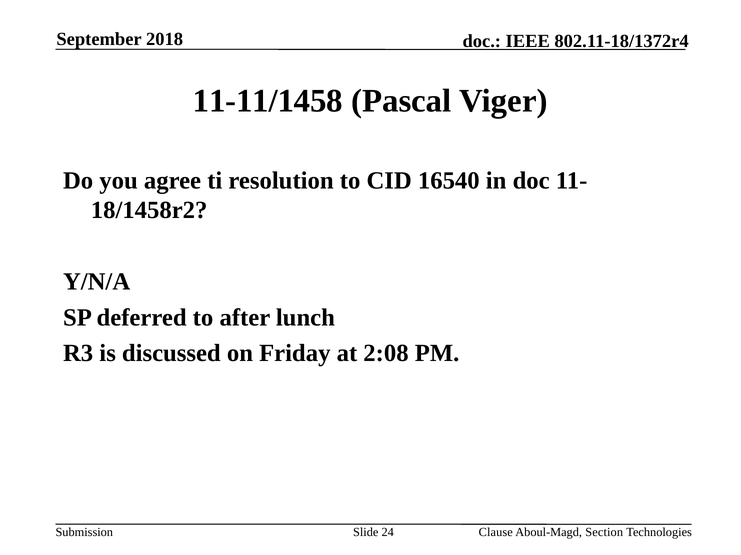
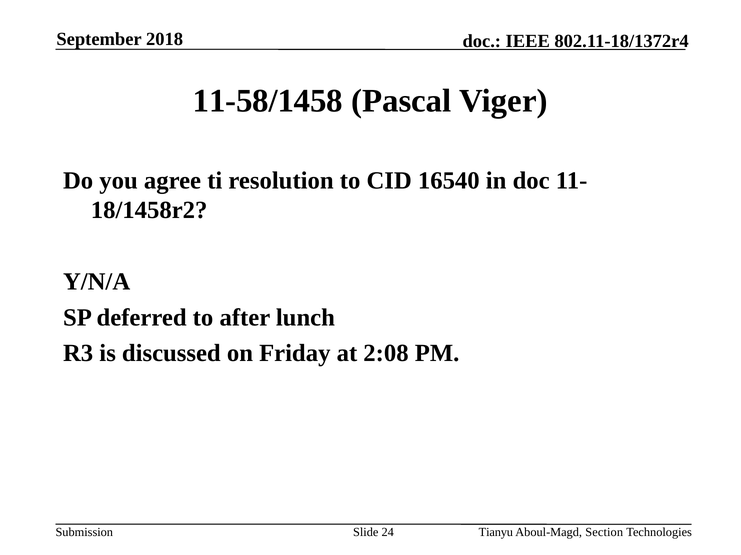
11-11/1458: 11-11/1458 -> 11-58/1458
Clause: Clause -> Tianyu
